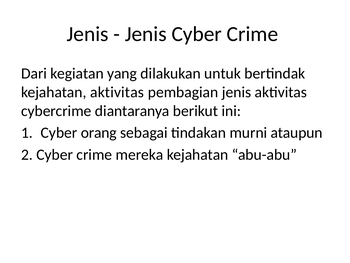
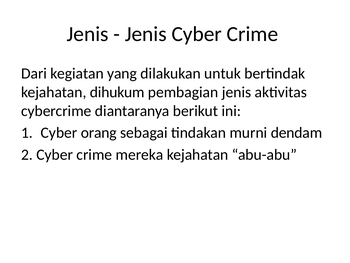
kejahatan aktivitas: aktivitas -> dihukum
ataupun: ataupun -> dendam
